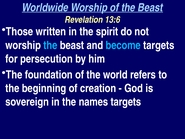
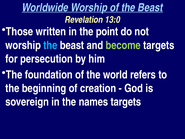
13:6: 13:6 -> 13:0
spirit: spirit -> point
become colour: light blue -> light green
